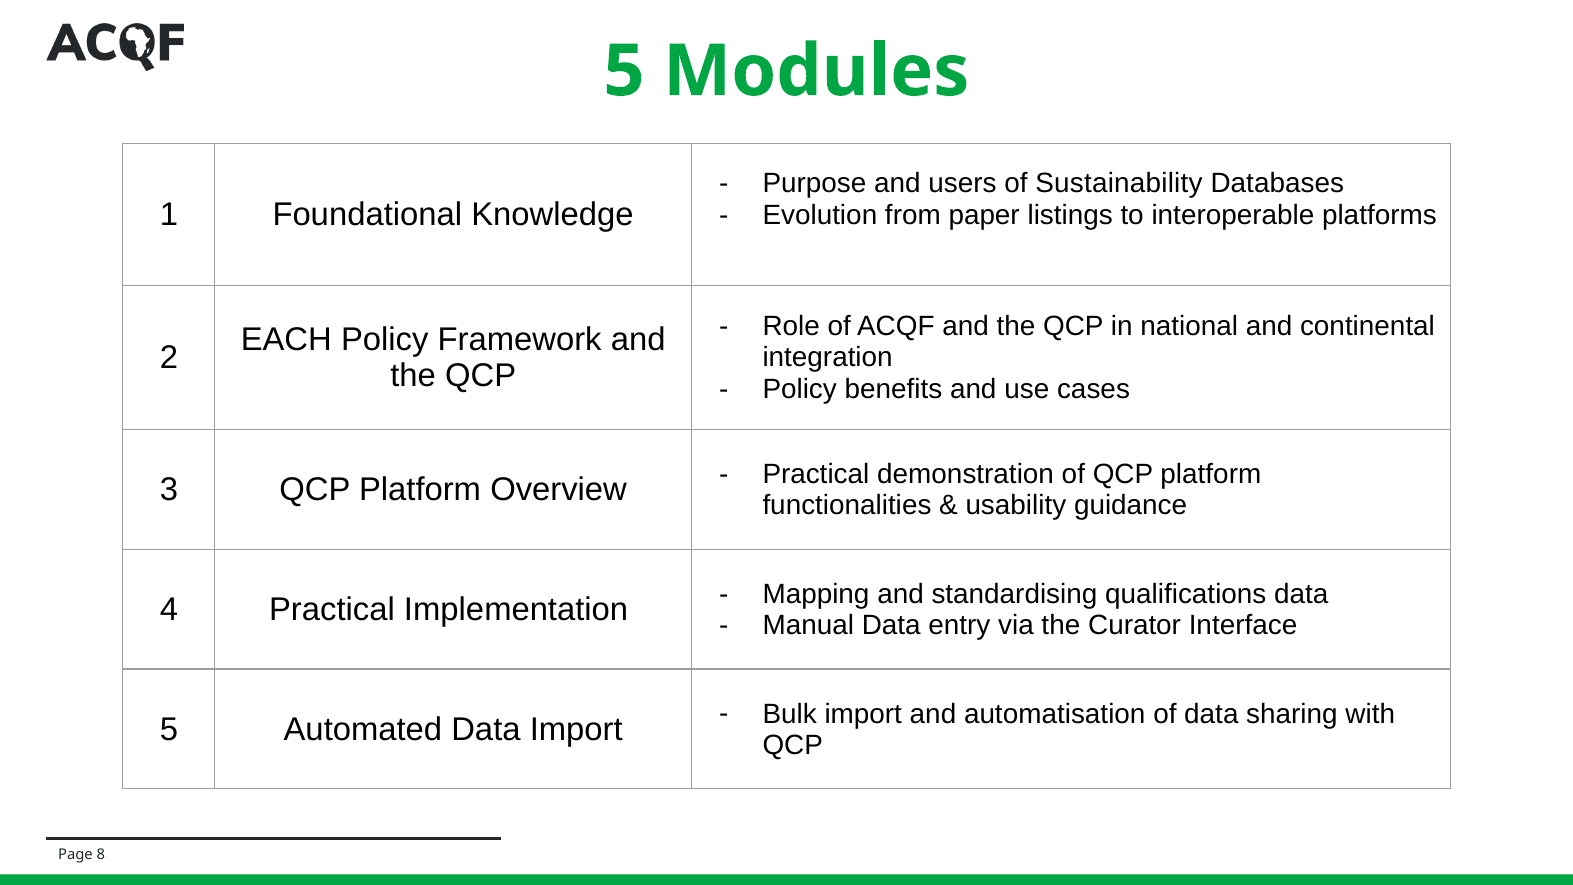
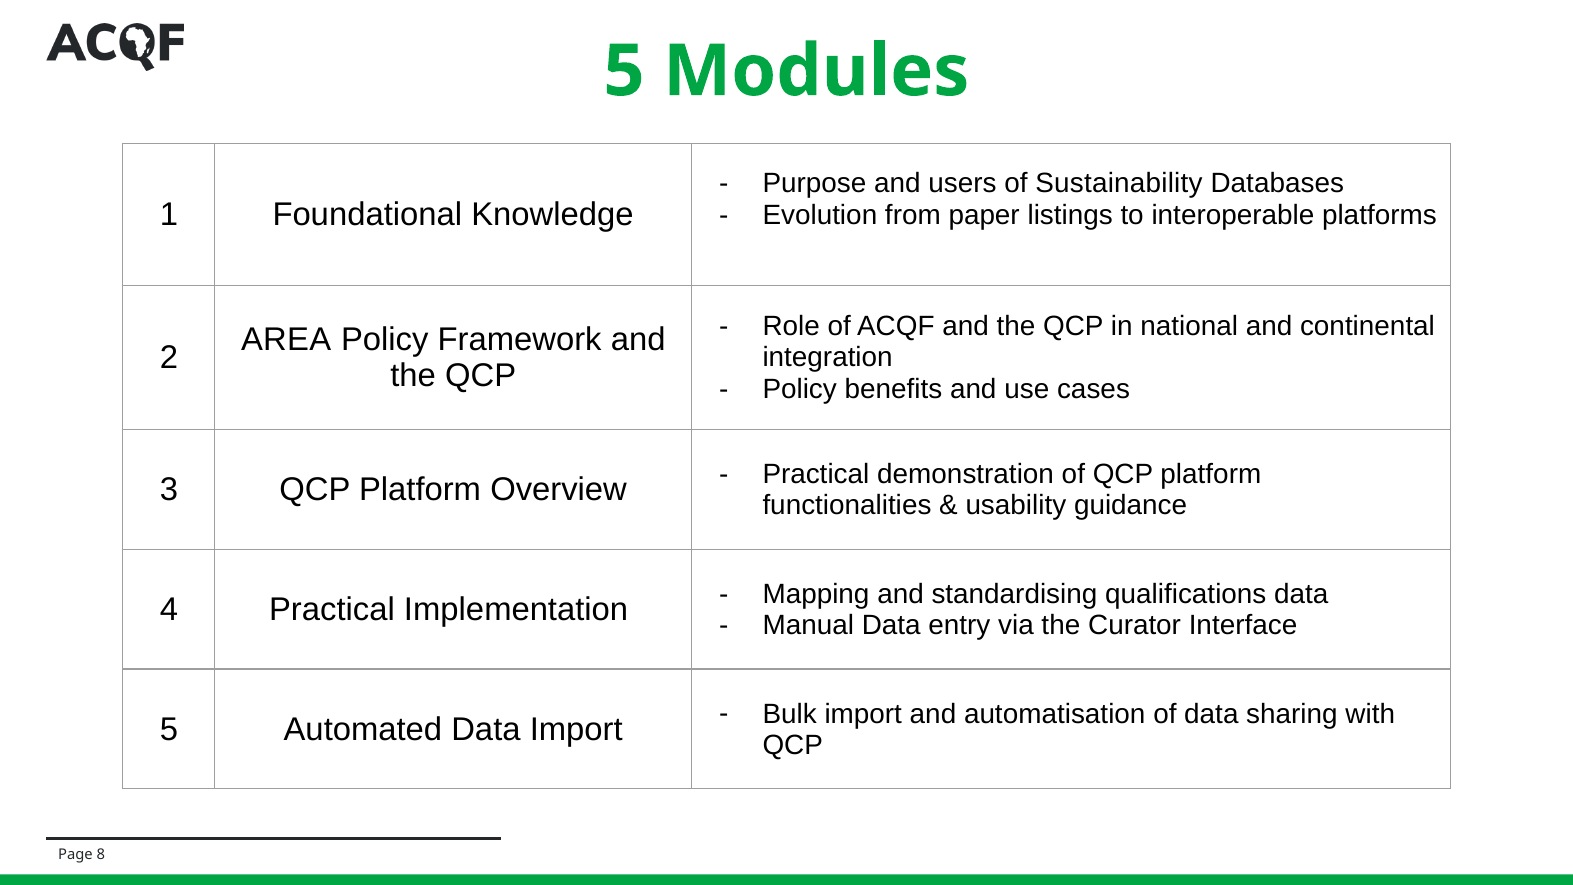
EACH: EACH -> AREA
